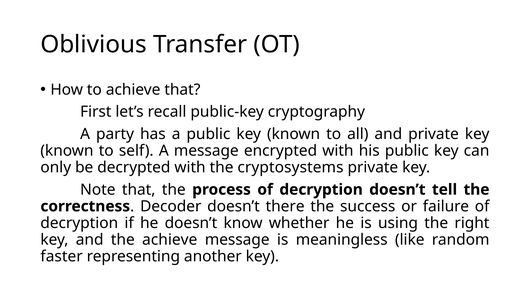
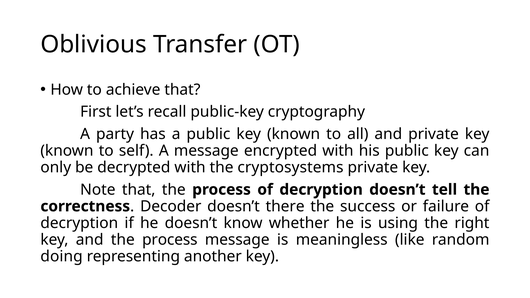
and the achieve: achieve -> process
faster: faster -> doing
